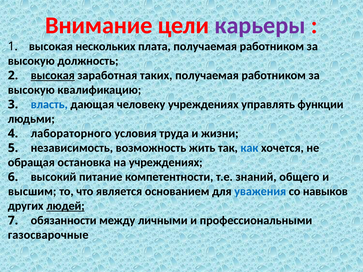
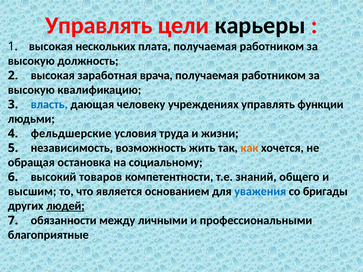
Внимание at (99, 25): Внимание -> Управлять
карьеры colour: purple -> black
высокая at (53, 75) underline: present -> none
таких: таких -> врача
лабораторного: лабораторного -> фельдшерские
как colour: blue -> orange
на учреждениях: учреждениях -> социальному
питание: питание -> товаров
навыков: навыков -> бригады
газосварочные: газосварочные -> благоприятные
